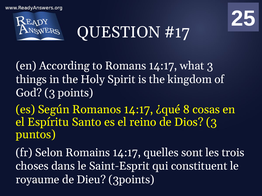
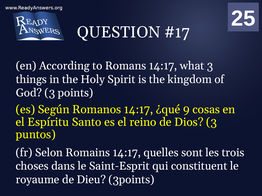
8: 8 -> 9
